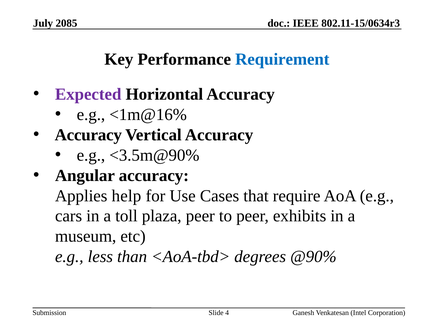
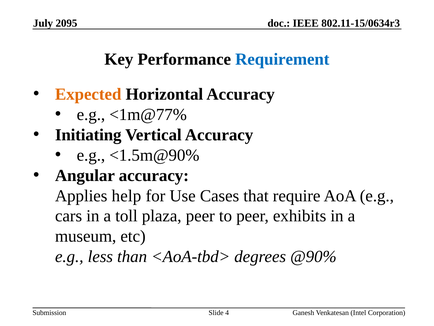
2085: 2085 -> 2095
Expected colour: purple -> orange
<1m@16%: <1m@16% -> <1m@77%
Accuracy at (88, 135): Accuracy -> Initiating
<3.5m@90%: <3.5m@90% -> <1.5m@90%
